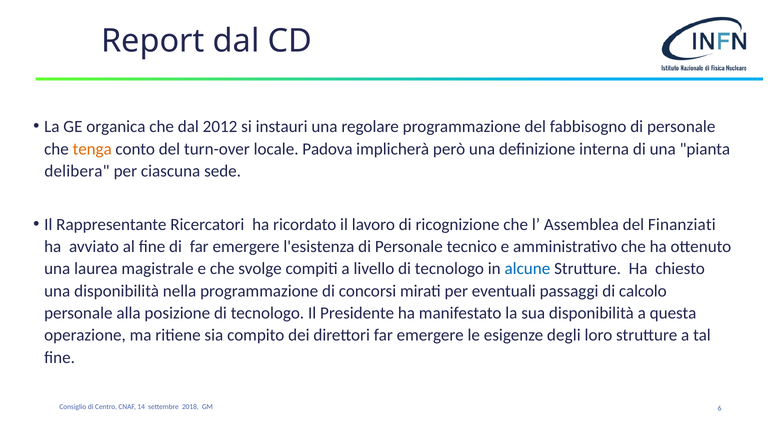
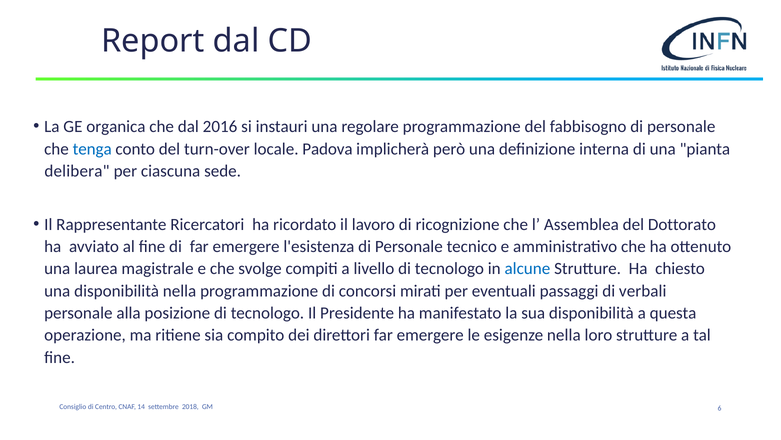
2012: 2012 -> 2016
tenga colour: orange -> blue
Finanziati: Finanziati -> Dottorato
calcolo: calcolo -> verbali
esigenze degli: degli -> nella
